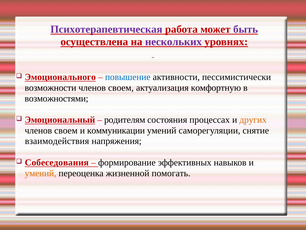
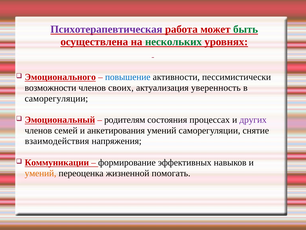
быть colour: purple -> green
нескольких colour: purple -> green
своем at (121, 88): своем -> своих
комфортную: комфортную -> уверенность
возможностями at (56, 98): возможностями -> саморегуляции
других colour: orange -> purple
своем at (66, 130): своем -> семей
коммуникации: коммуникации -> анкетирования
Собеседования: Собеседования -> Коммуникации
